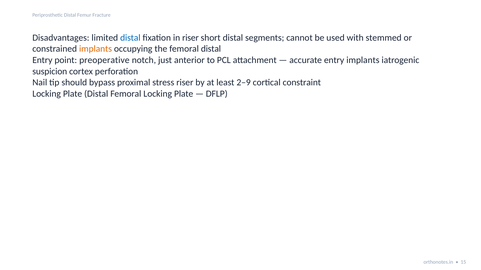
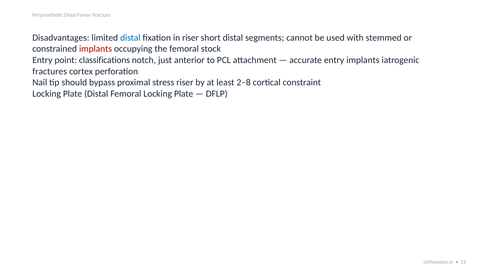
implants at (96, 49) colour: orange -> red
femoral distal: distal -> stock
preoperative: preoperative -> classifications
suspicion: suspicion -> fractures
2–9: 2–9 -> 2–8
